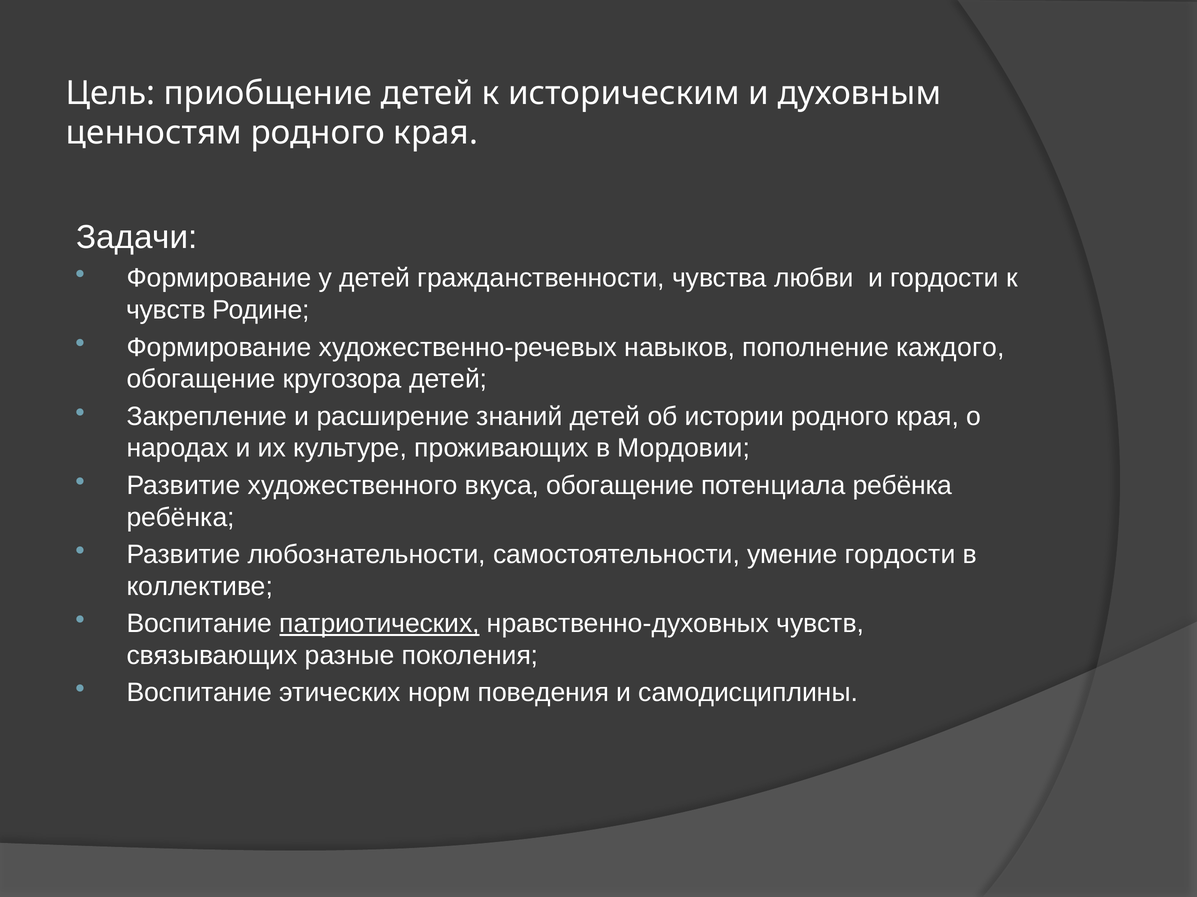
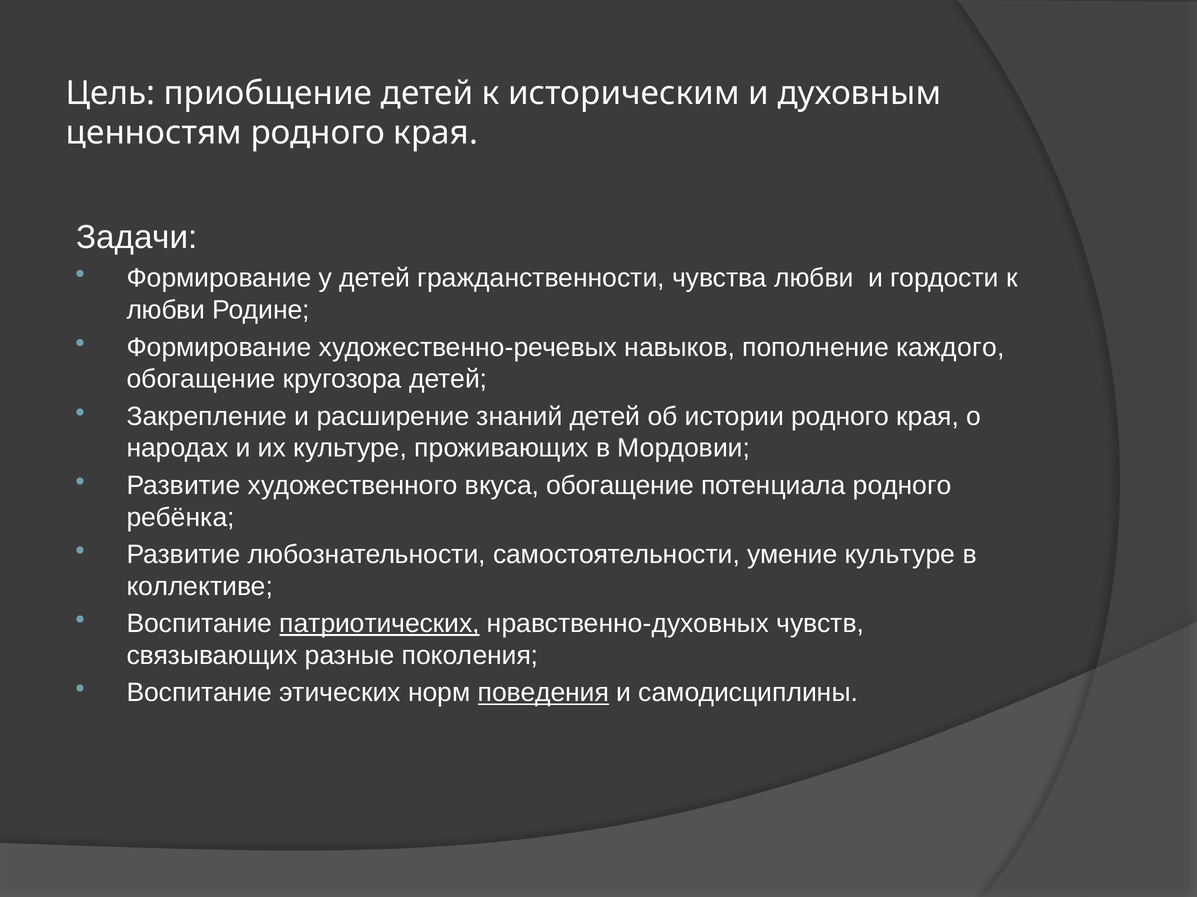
чувств at (166, 310): чувств -> любви
потенциала ребёнка: ребёнка -> родного
умение гордости: гордости -> культуре
поведения underline: none -> present
